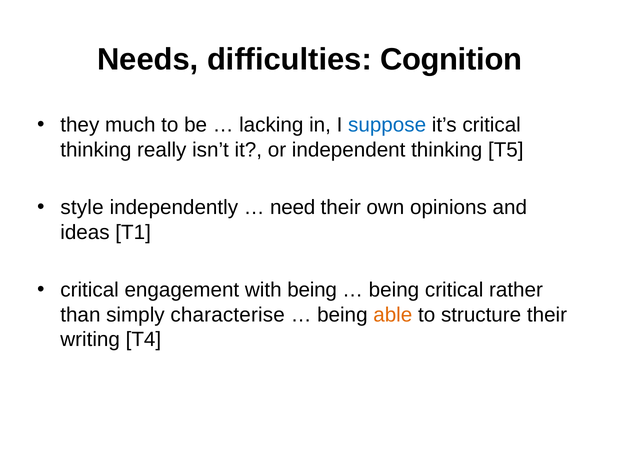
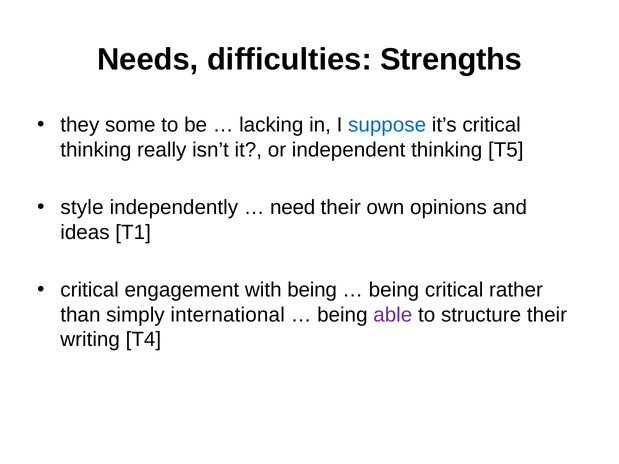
Cognition: Cognition -> Strengths
much: much -> some
characterise: characterise -> international
able colour: orange -> purple
